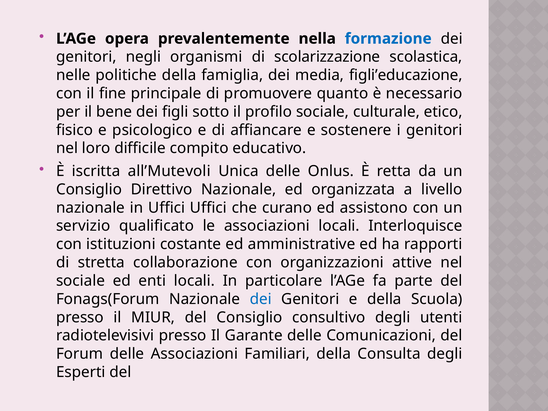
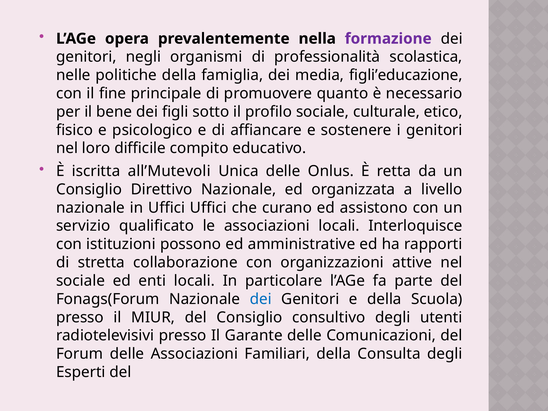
formazione colour: blue -> purple
scolarizzazione: scolarizzazione -> professionalità
costante: costante -> possono
